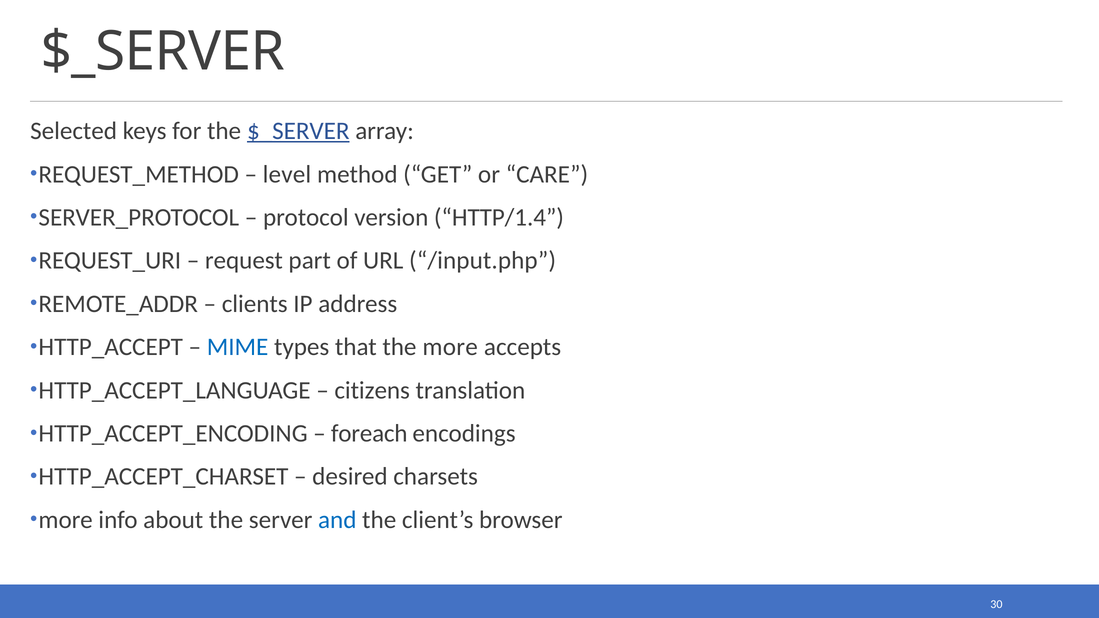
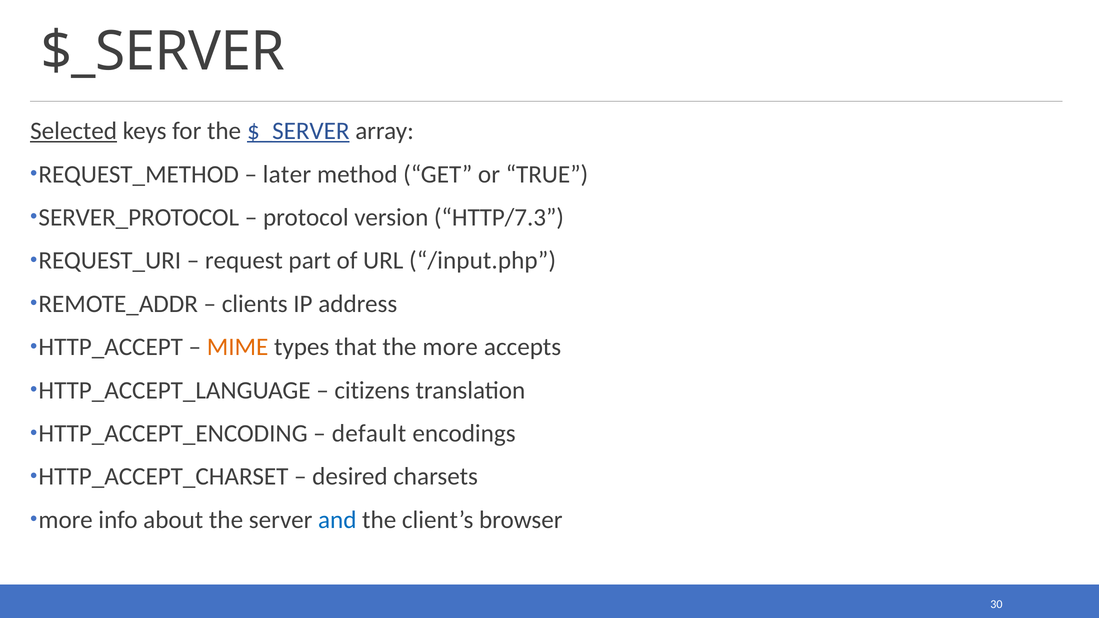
Selected underline: none -> present
level: level -> later
CARE: CARE -> TRUE
HTTP/1.4: HTTP/1.4 -> HTTP/7.3
MIME colour: blue -> orange
foreach: foreach -> default
